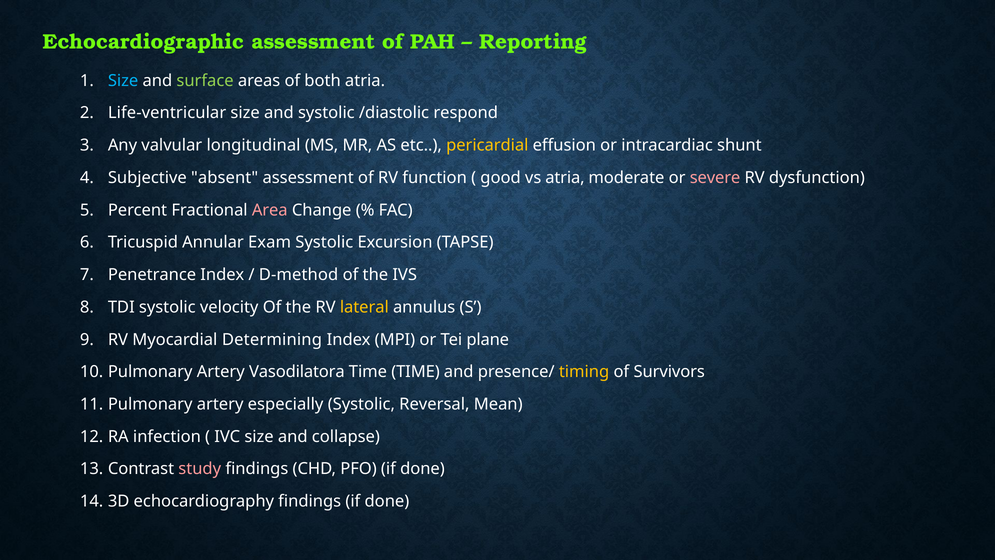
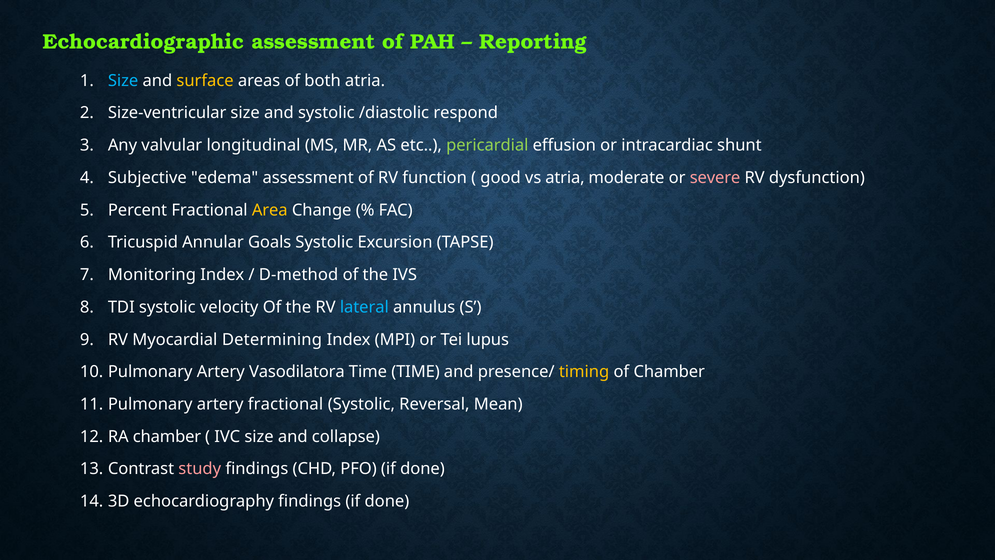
surface colour: light green -> yellow
Life-ventricular: Life-ventricular -> Size-ventricular
pericardial colour: yellow -> light green
absent: absent -> edema
Area colour: pink -> yellow
Exam: Exam -> Goals
Penetrance: Penetrance -> Monitoring
lateral colour: yellow -> light blue
plane: plane -> lupus
of Survivors: Survivors -> Chamber
artery especially: especially -> fractional
RA infection: infection -> chamber
